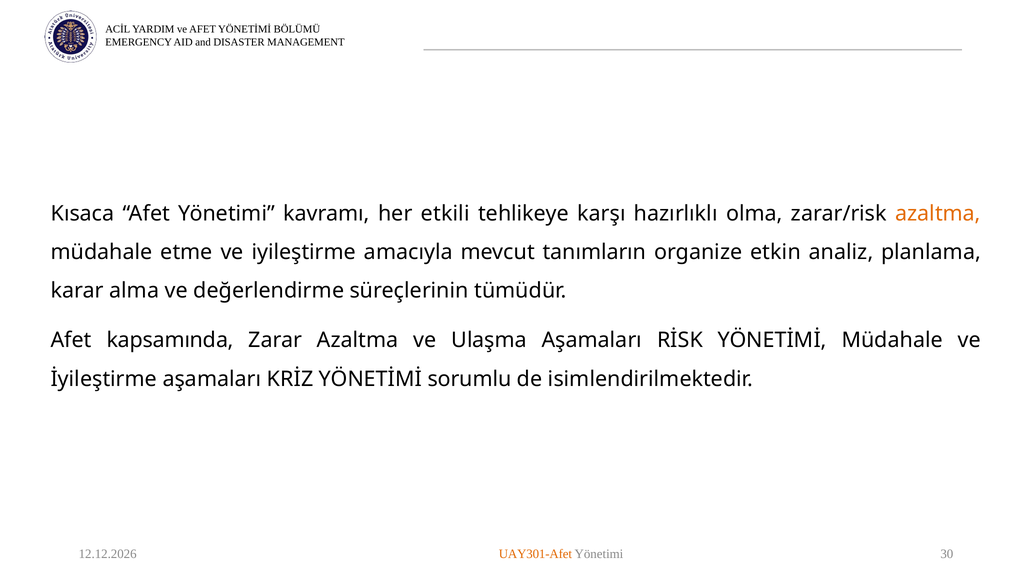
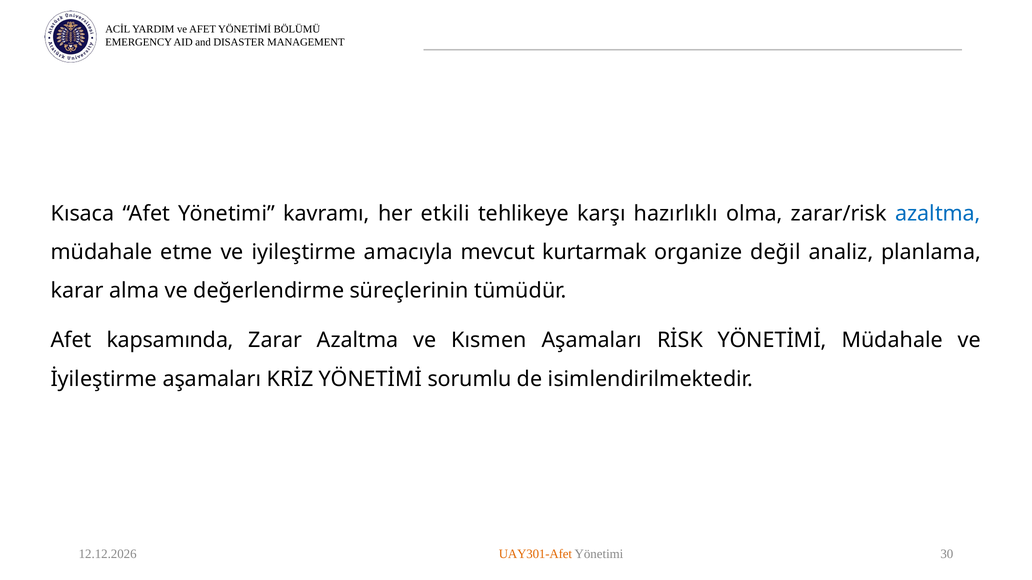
azaltma at (938, 214) colour: orange -> blue
tanımların: tanımların -> kurtarmak
etkin: etkin -> değil
Ulaşma: Ulaşma -> Kısmen
